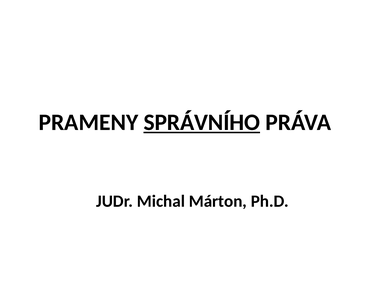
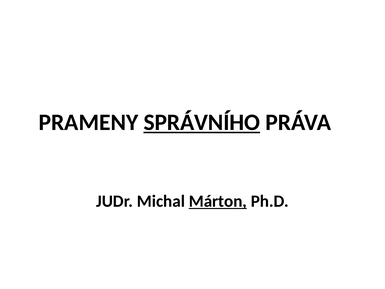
Márton underline: none -> present
